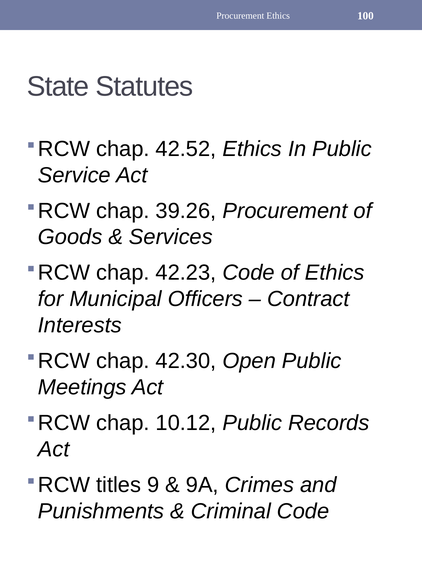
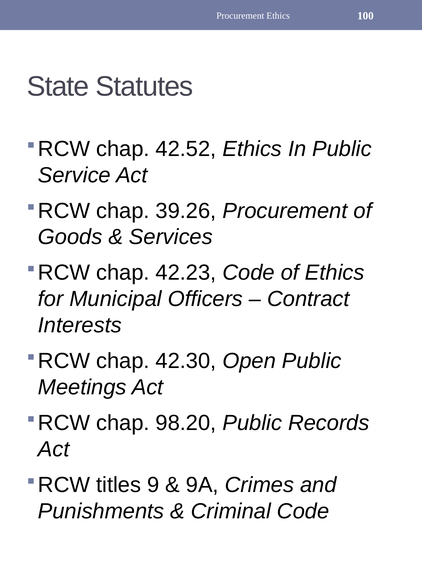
10.12: 10.12 -> 98.20
